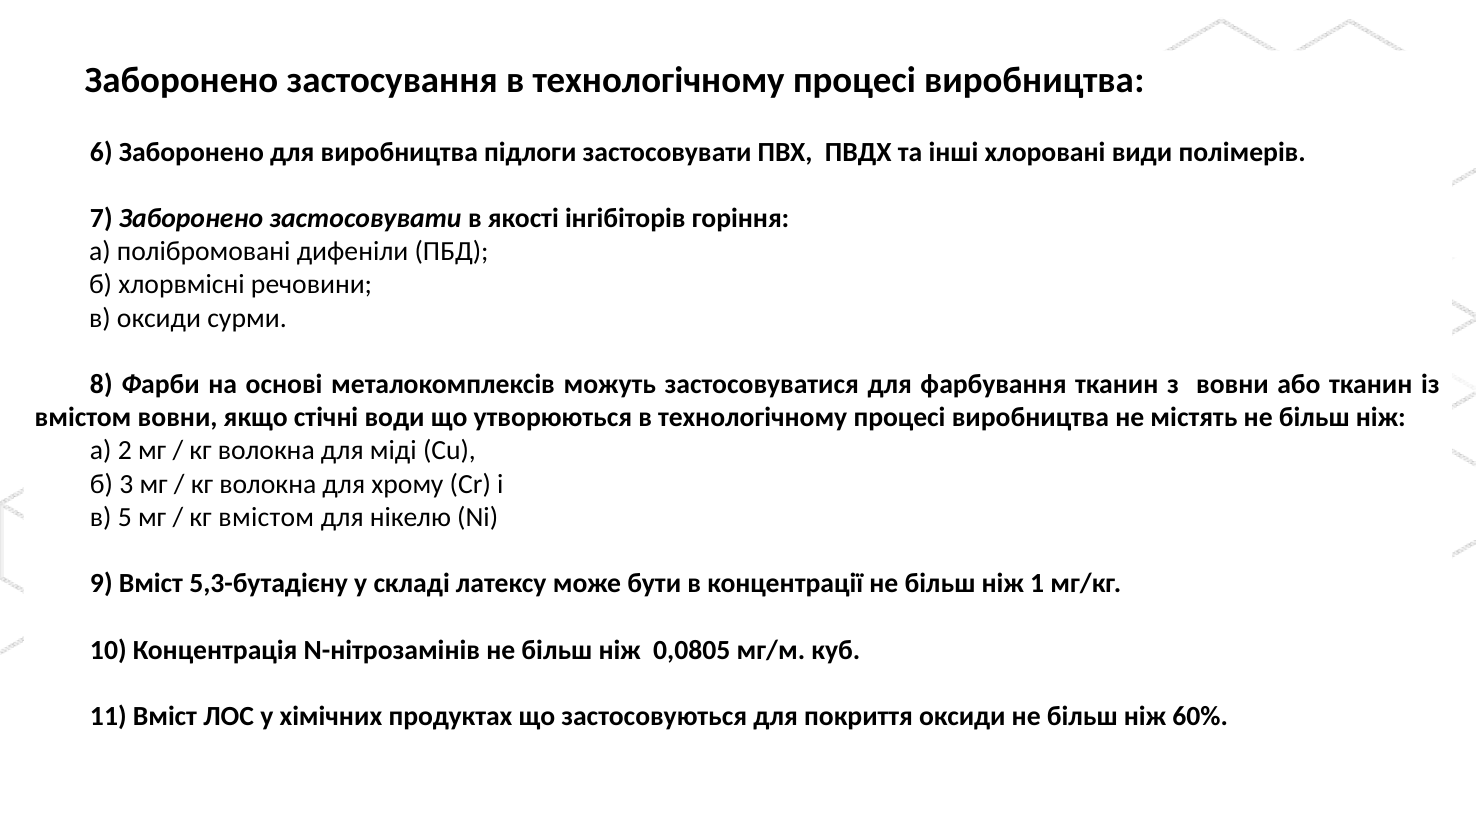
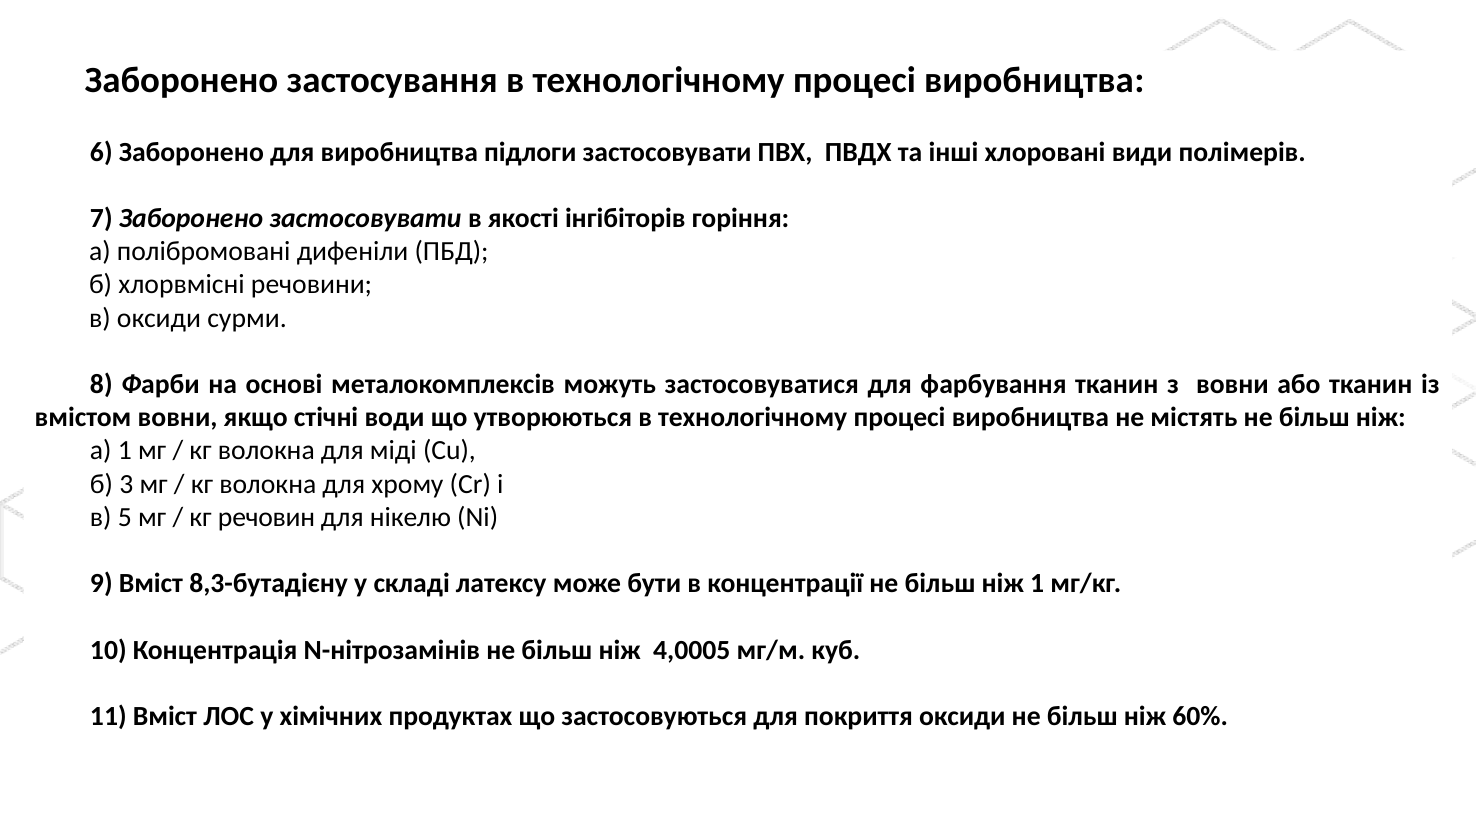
а 2: 2 -> 1
кг вмістом: вмістом -> речовин
5,3-бутадієну: 5,3-бутадієну -> 8,3-бутадієну
0,0805: 0,0805 -> 4,0005
